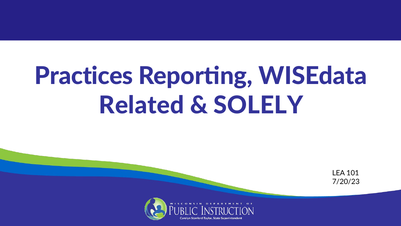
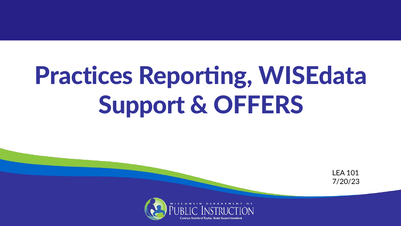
Related: Related -> Support
SOLELY: SOLELY -> OFFERS
